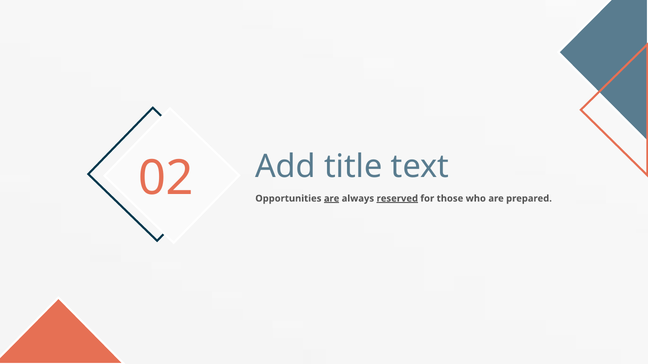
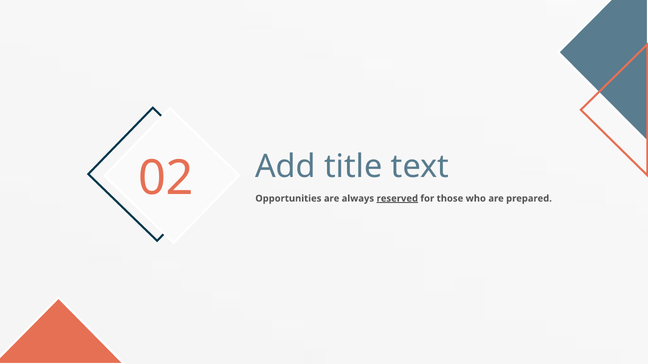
are at (332, 199) underline: present -> none
